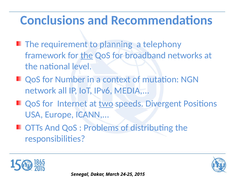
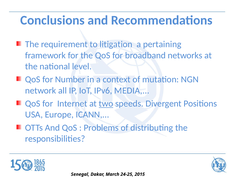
planning: planning -> litigation
telephony: telephony -> pertaining
the at (87, 55) underline: present -> none
